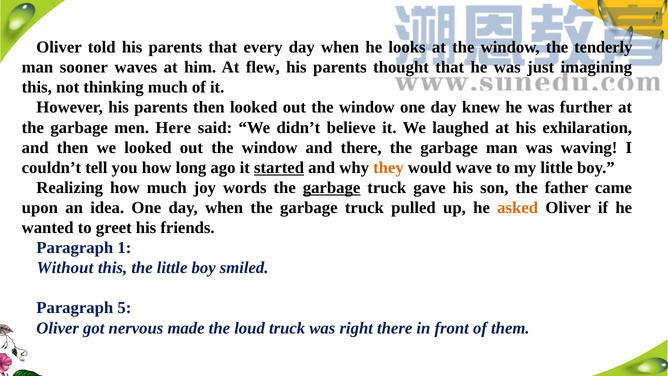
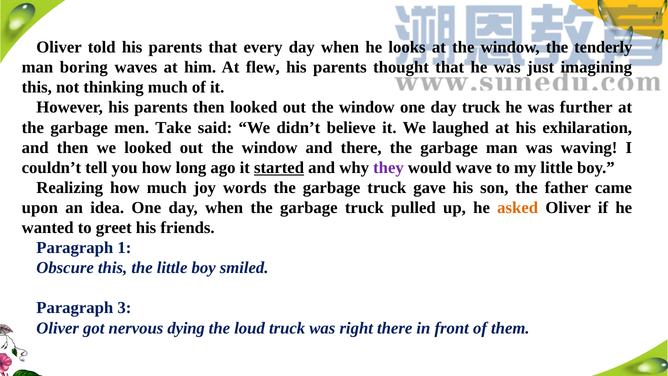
sooner: sooner -> boring
day knew: knew -> truck
Here: Here -> Take
they colour: orange -> purple
garbage at (332, 188) underline: present -> none
Without: Without -> Obscure
5: 5 -> 3
made: made -> dying
